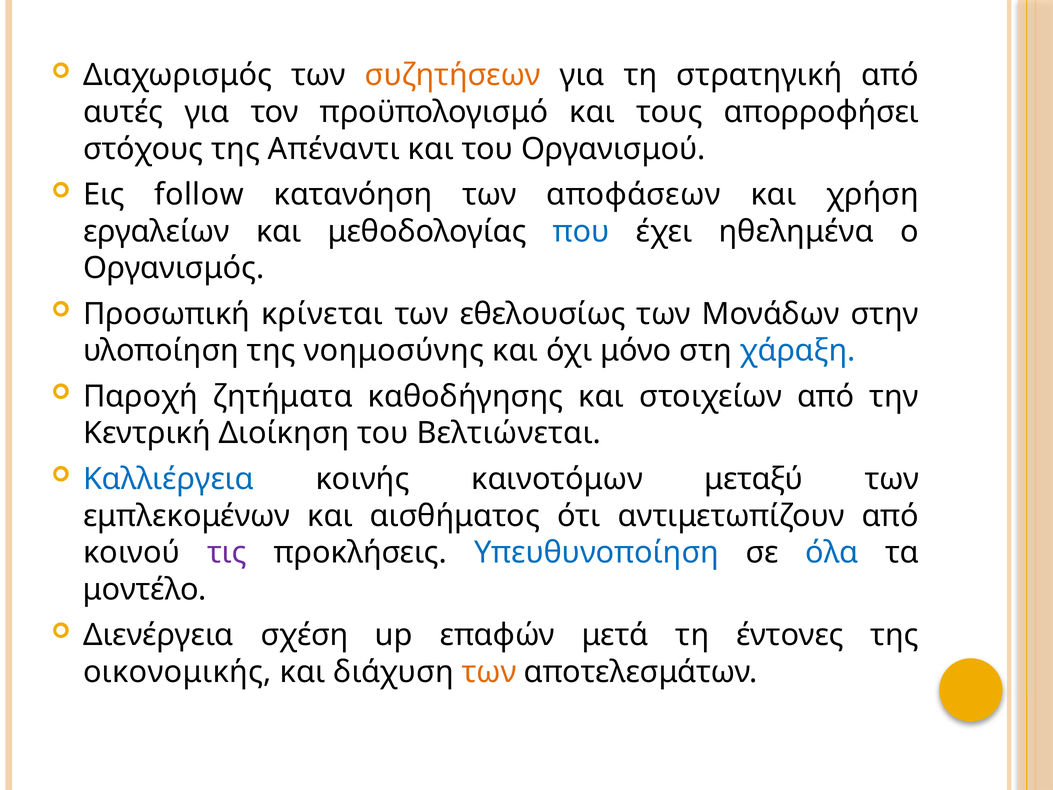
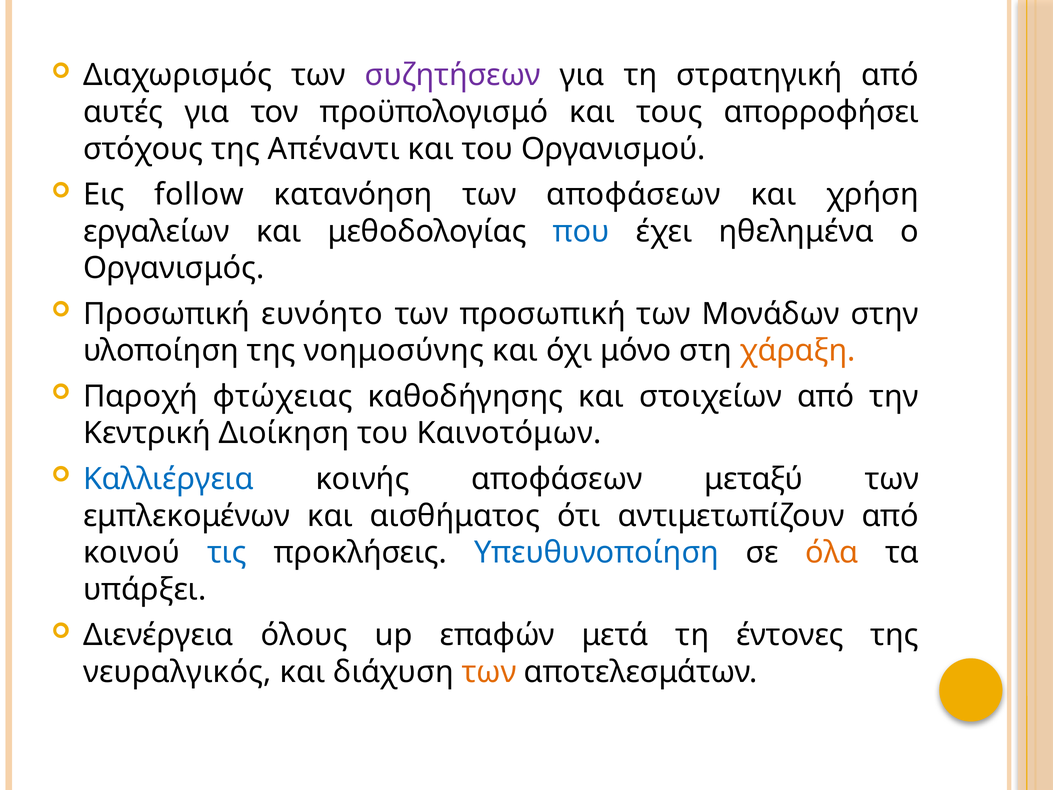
συζητήσεων colour: orange -> purple
κρίνεται: κρίνεται -> ευνόητο
των εθελουσίως: εθελουσίως -> προσωπική
χάραξη colour: blue -> orange
ζητήματα: ζητήματα -> φτώχειας
Βελτιώνεται: Βελτιώνεται -> Καινοτόμων
κοινής καινοτόμων: καινοτόμων -> αποφάσεων
τις colour: purple -> blue
όλα colour: blue -> orange
μοντέλο: μοντέλο -> υπάρξει
σχέση: σχέση -> όλους
οικονομικής: οικονομικής -> νευραλγικός
